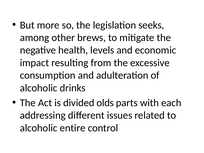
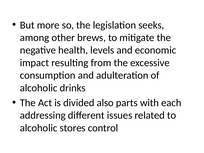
olds: olds -> also
entire: entire -> stores
